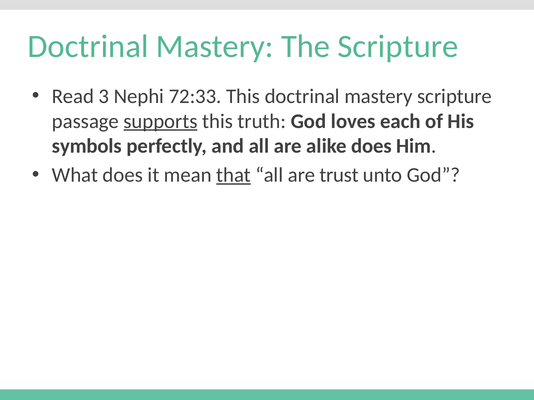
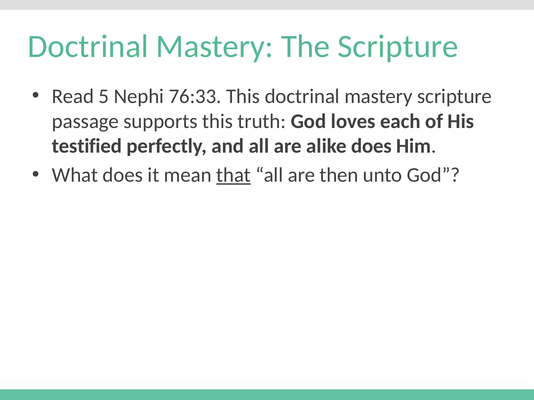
3: 3 -> 5
72:33: 72:33 -> 76:33
supports underline: present -> none
symbols: symbols -> testified
trust: trust -> then
